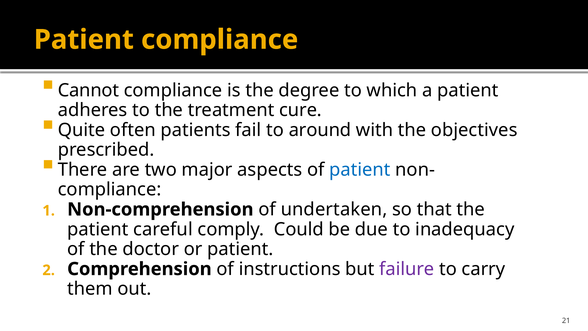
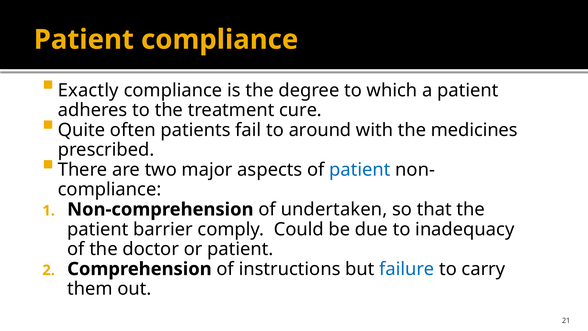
Cannot: Cannot -> Exactly
objectives: objectives -> medicines
careful: careful -> barrier
failure colour: purple -> blue
